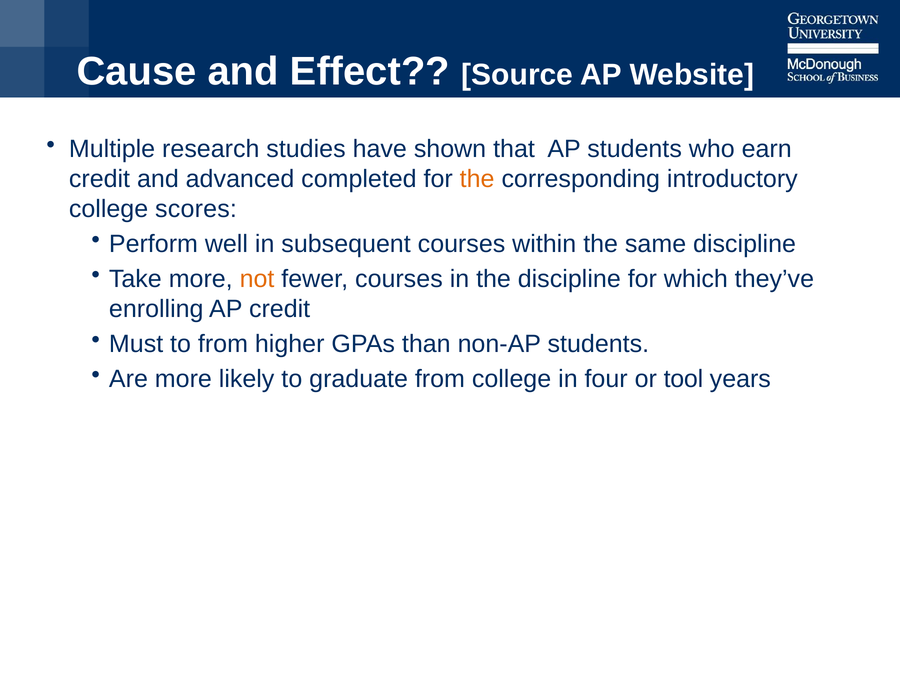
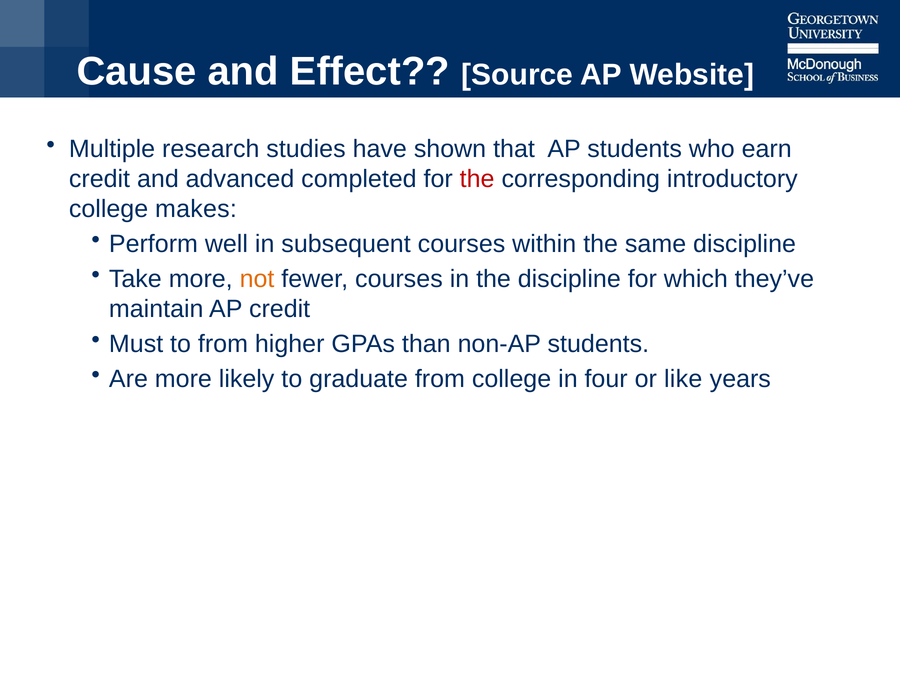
the at (477, 179) colour: orange -> red
scores: scores -> makes
enrolling: enrolling -> maintain
tool: tool -> like
